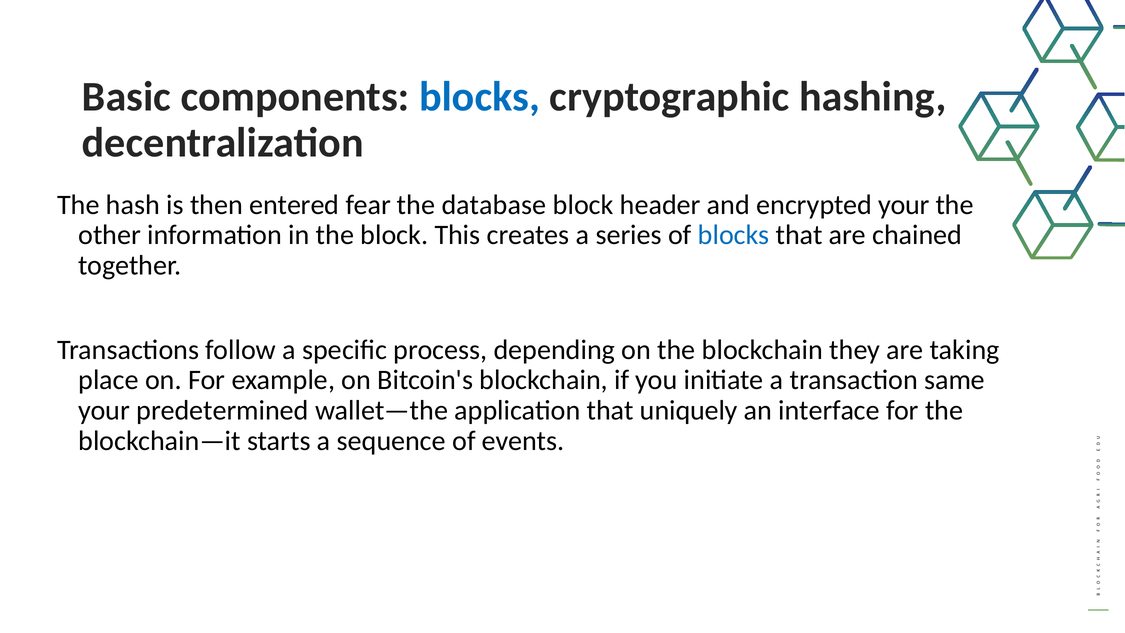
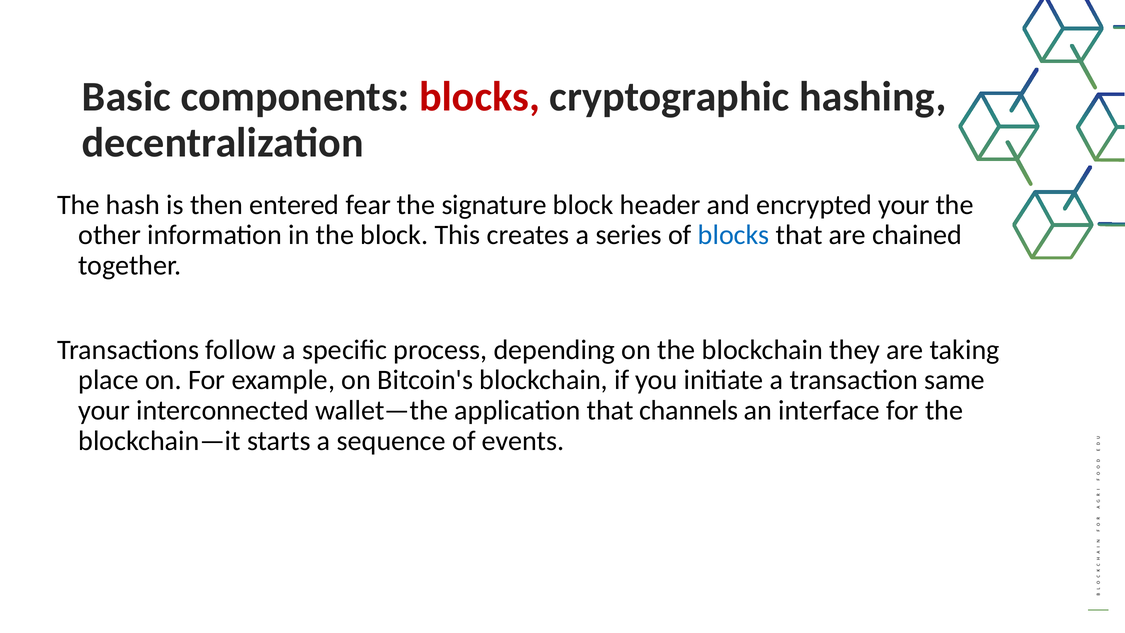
blocks at (479, 97) colour: blue -> red
database: database -> signature
predetermined: predetermined -> interconnected
uniquely: uniquely -> channels
